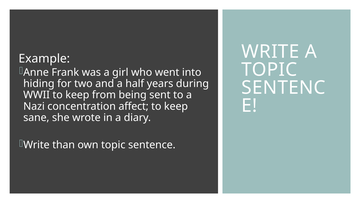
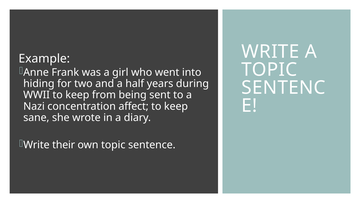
than: than -> their
